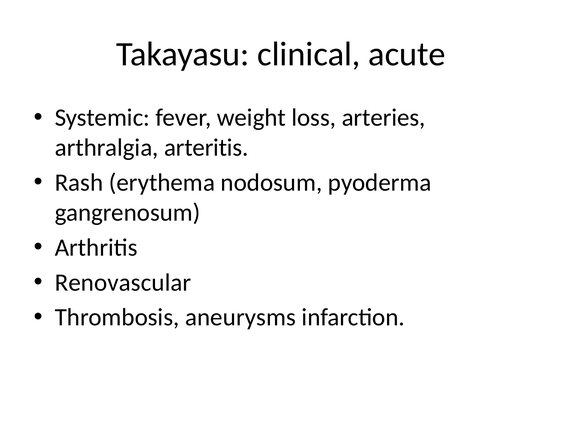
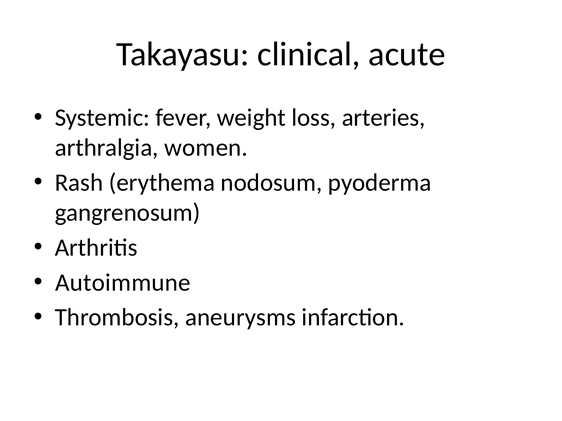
arteritis: arteritis -> women
Renovascular: Renovascular -> Autoimmune
